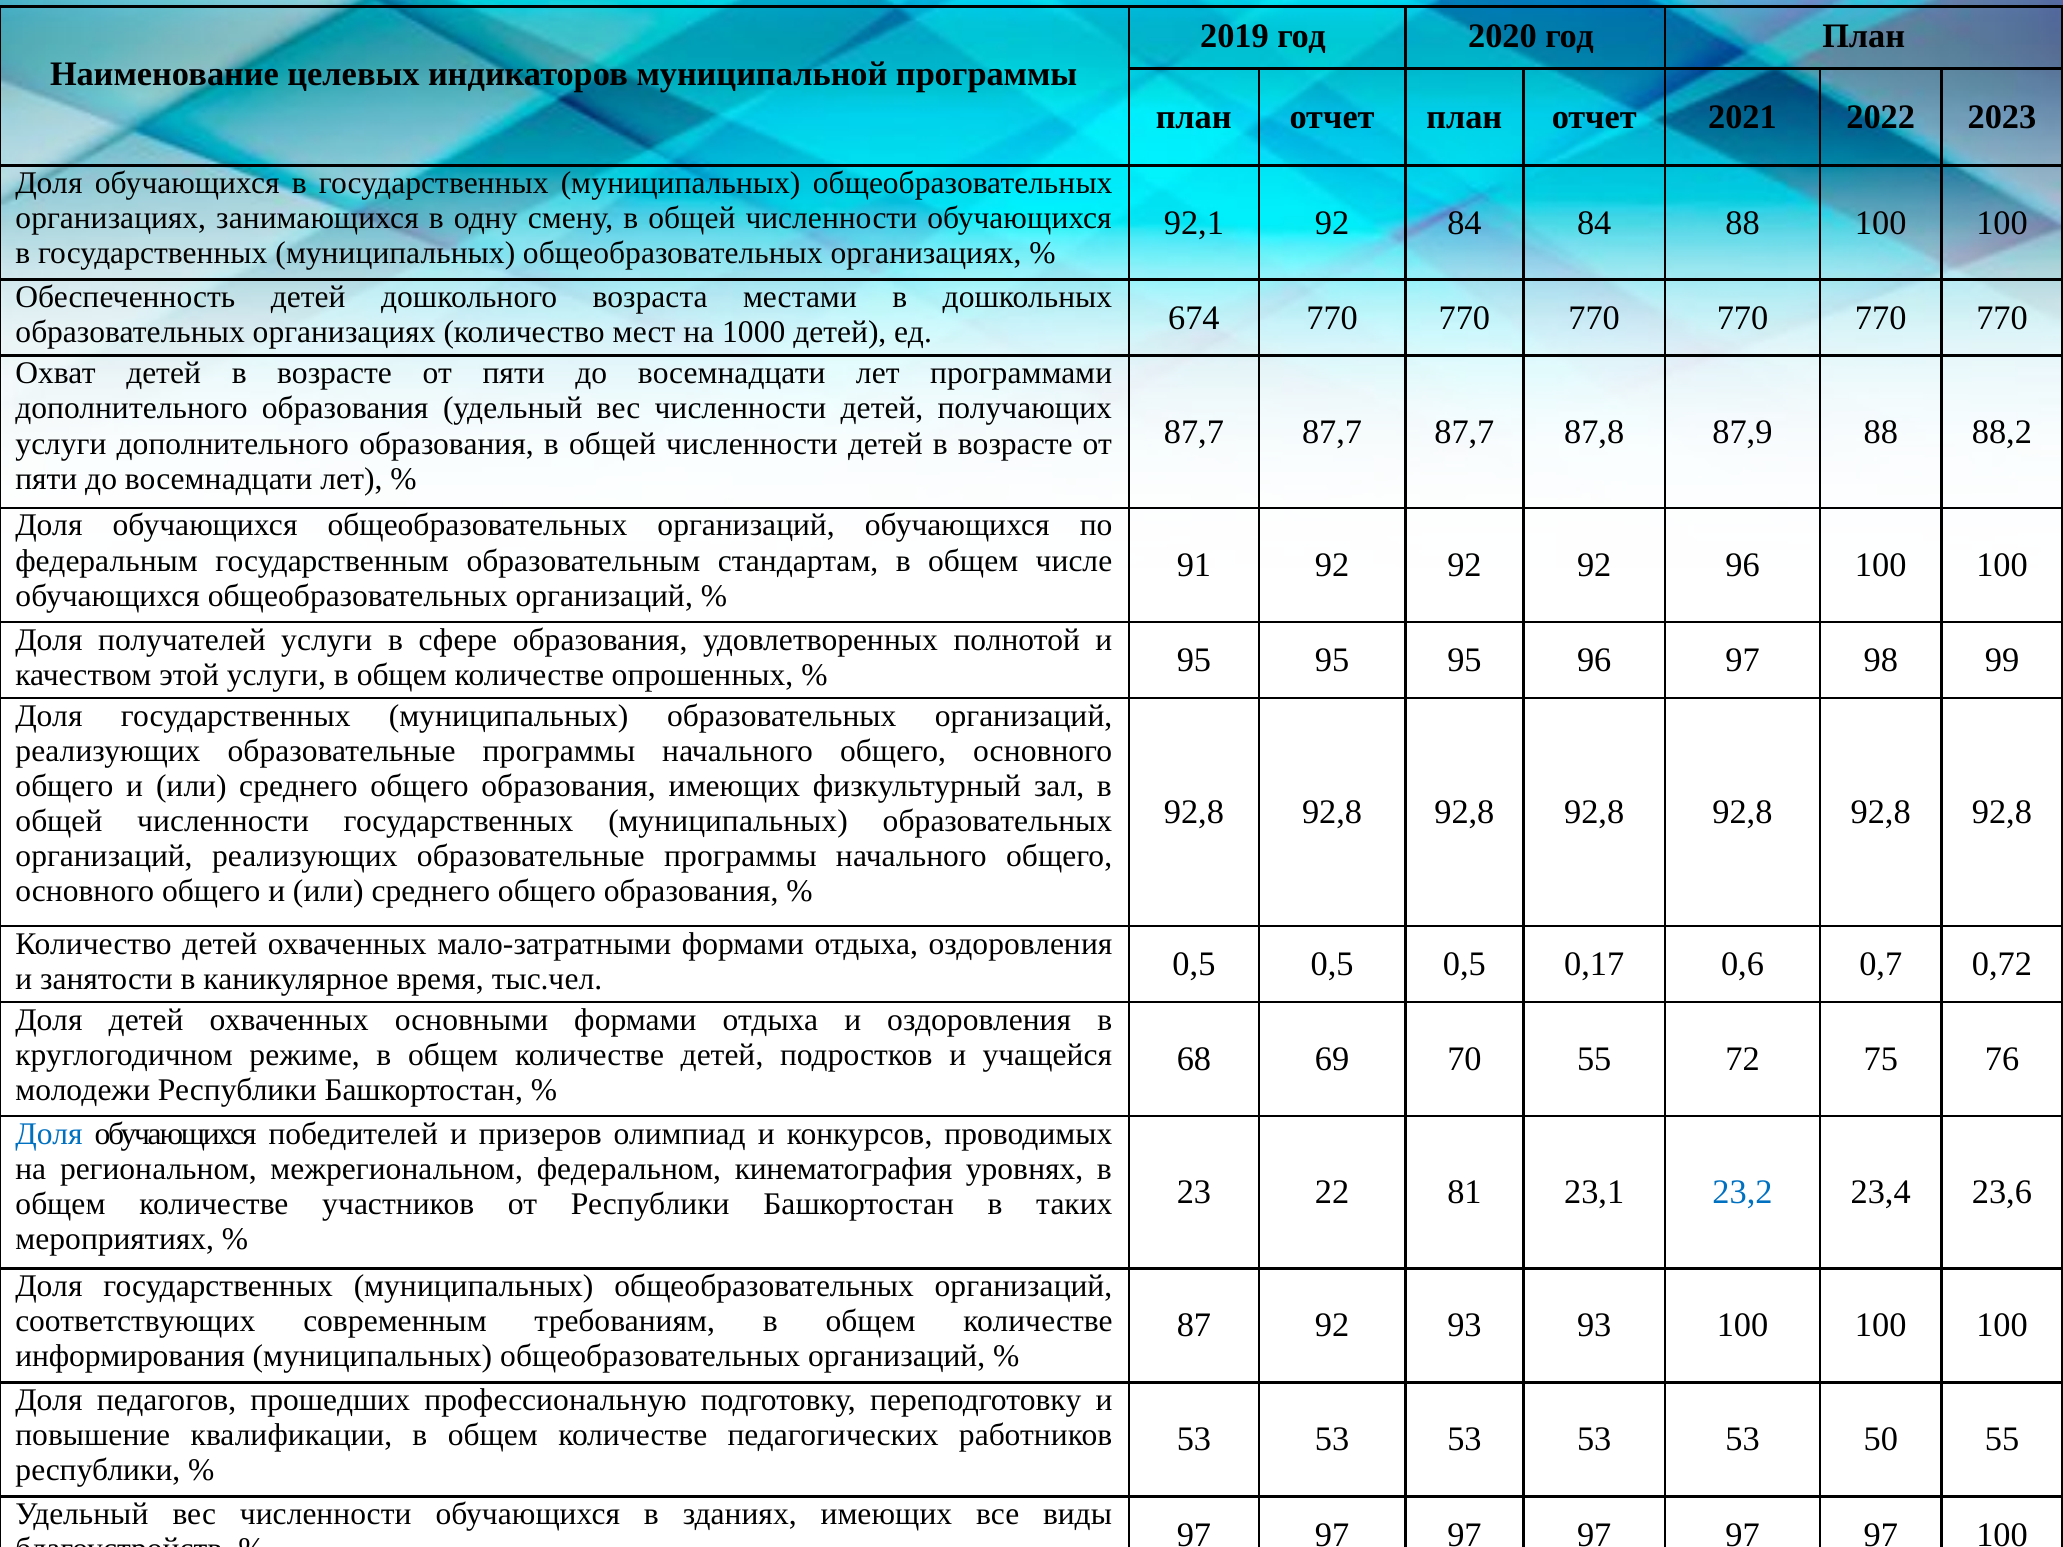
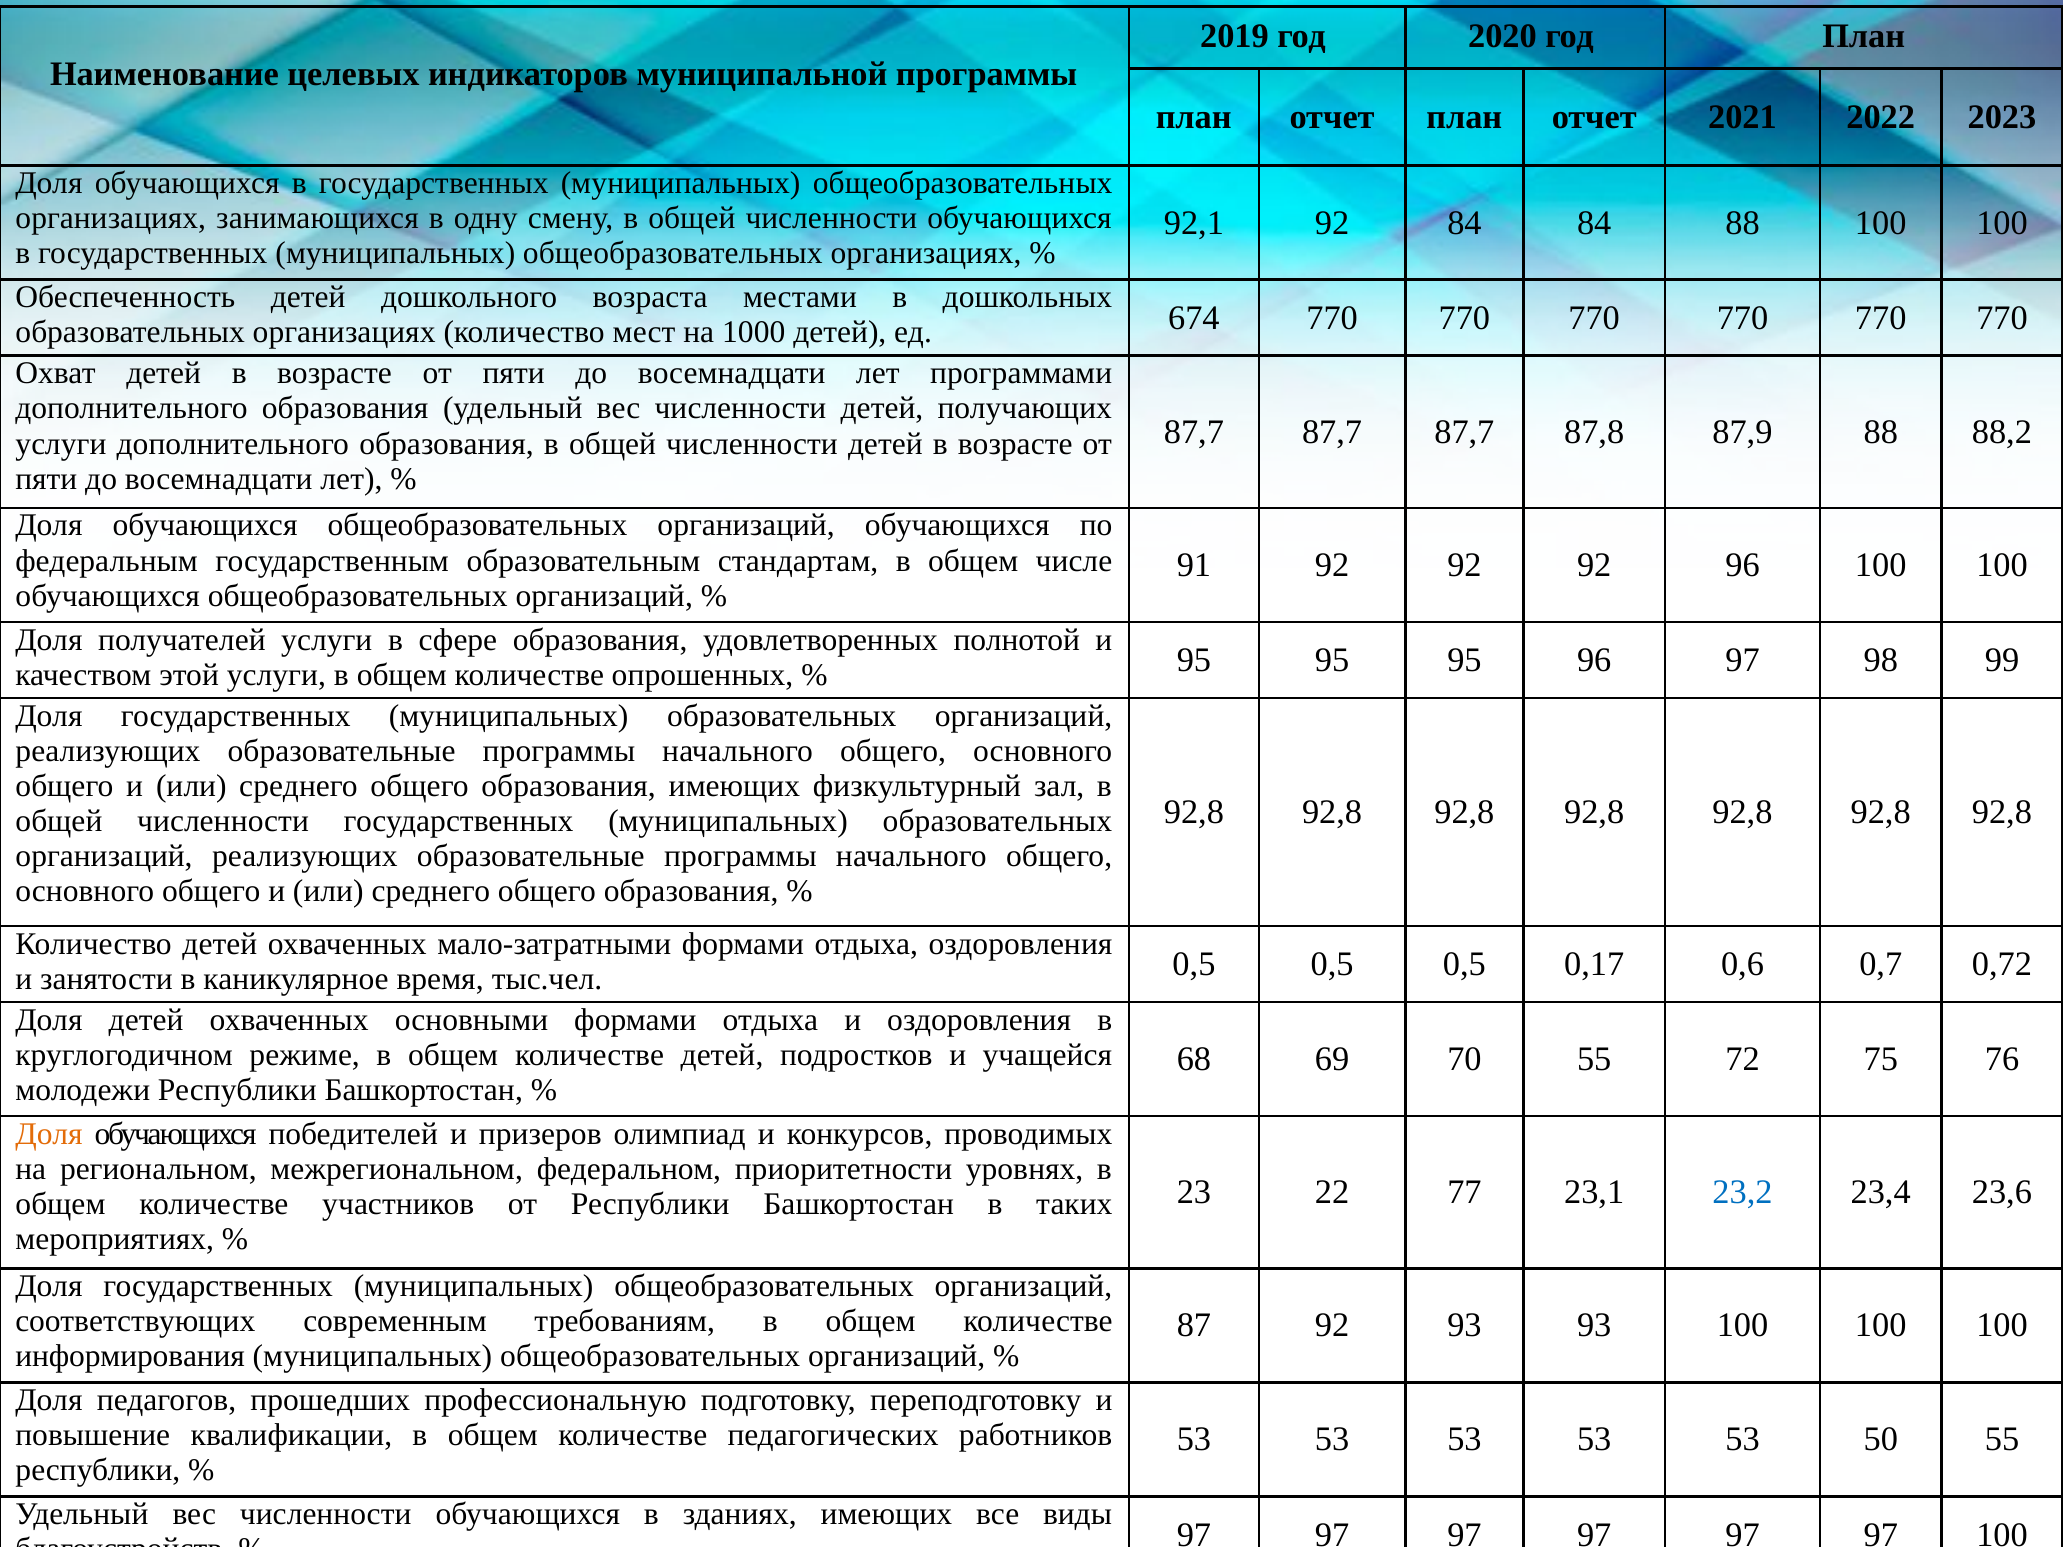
Доля at (49, 1134) colour: blue -> orange
кинематография: кинематография -> приоритетности
81: 81 -> 77
